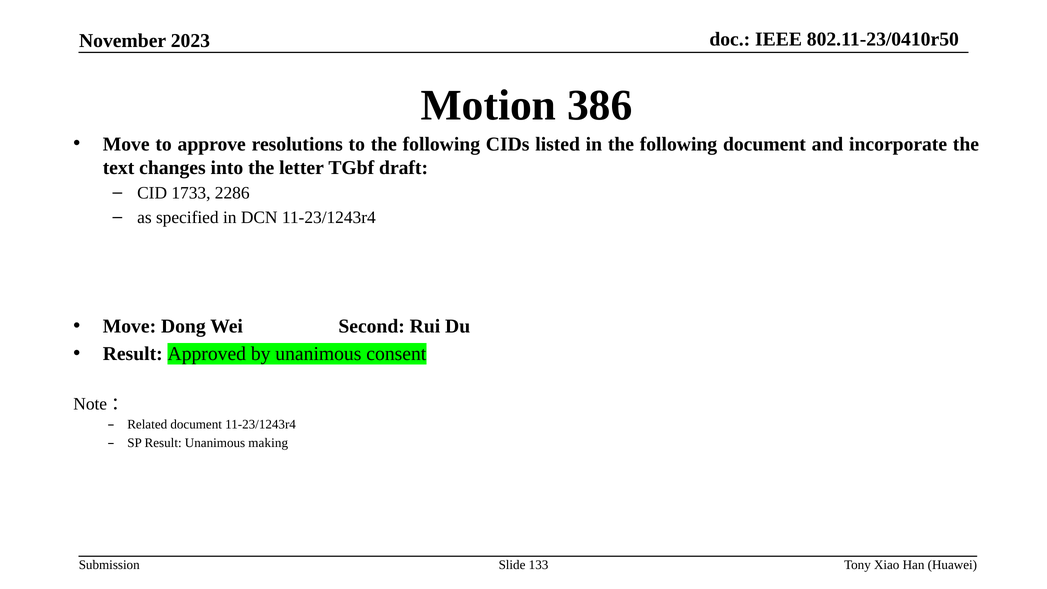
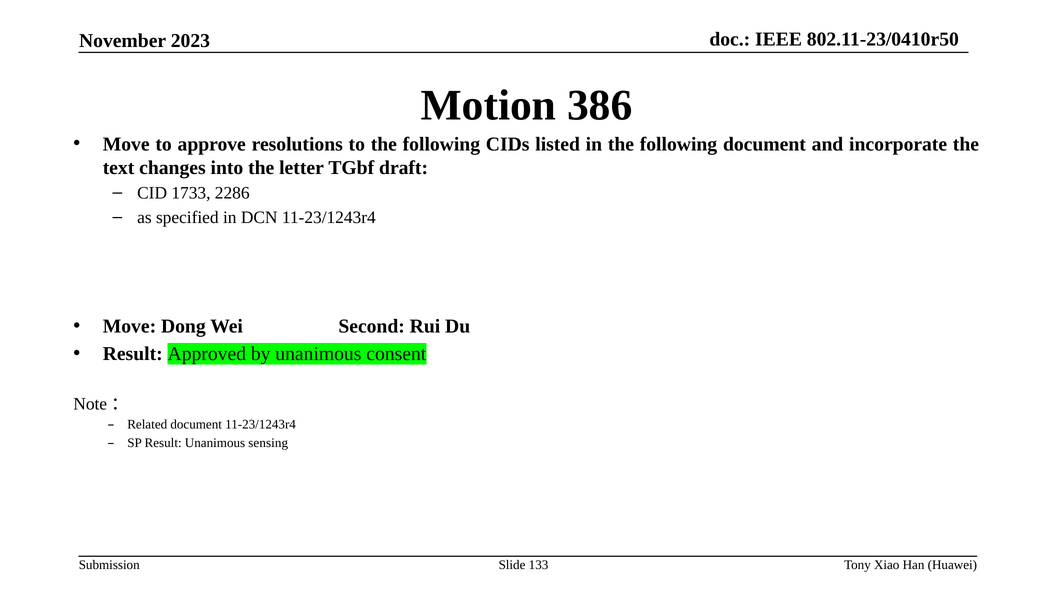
making: making -> sensing
